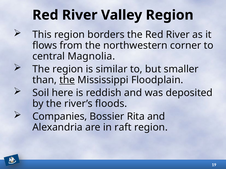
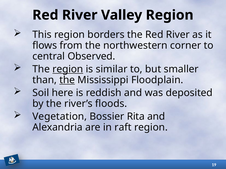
Magnolia: Magnolia -> Observed
region at (68, 69) underline: none -> present
Companies: Companies -> Vegetation
